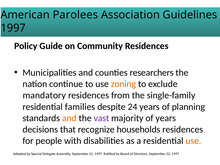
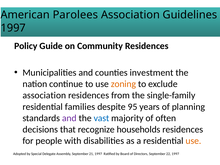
researchers: researchers -> investment
mandatory at (44, 95): mandatory -> association
24: 24 -> 95
and at (69, 118) colour: orange -> purple
vast colour: purple -> blue
of years: years -> often
